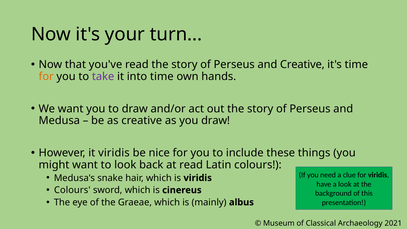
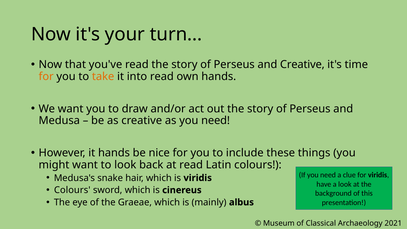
take colour: purple -> orange
into time: time -> read
as you draw: draw -> need
it viridis: viridis -> hands
